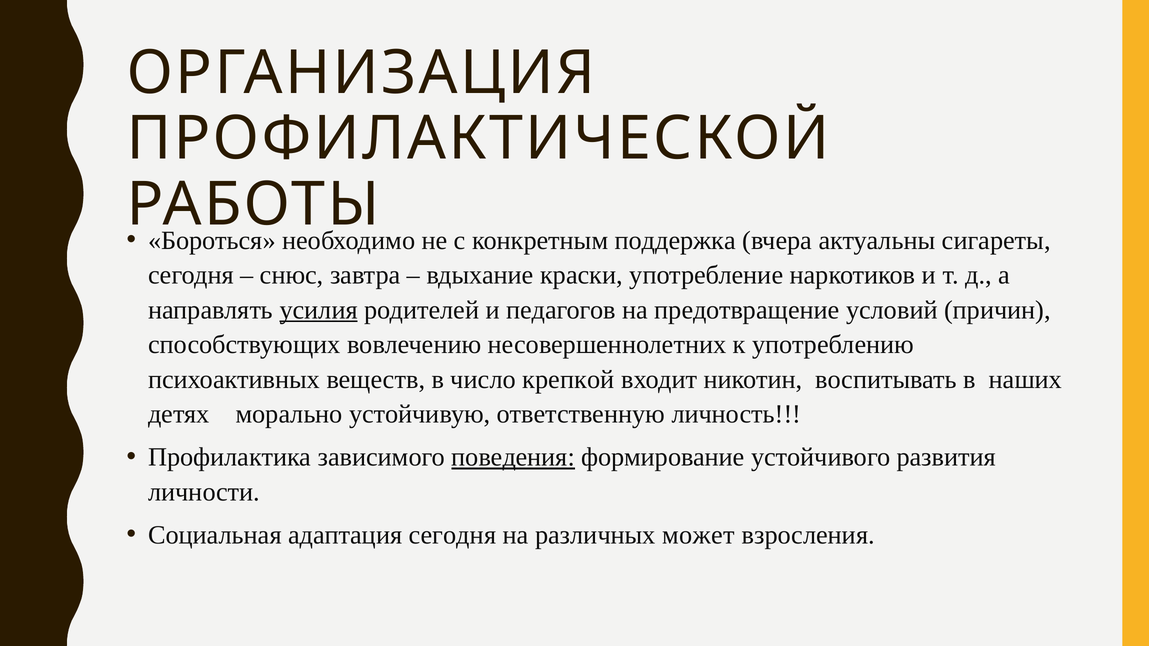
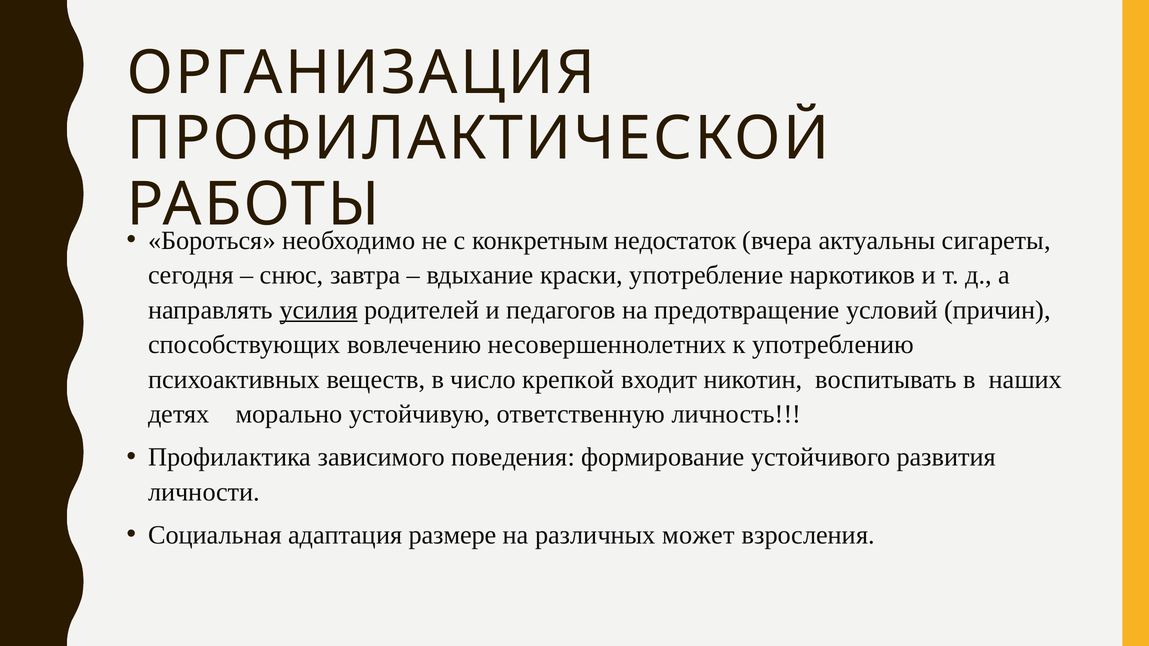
поддержка: поддержка -> недостаток
поведения underline: present -> none
адаптация сегодня: сегодня -> размере
